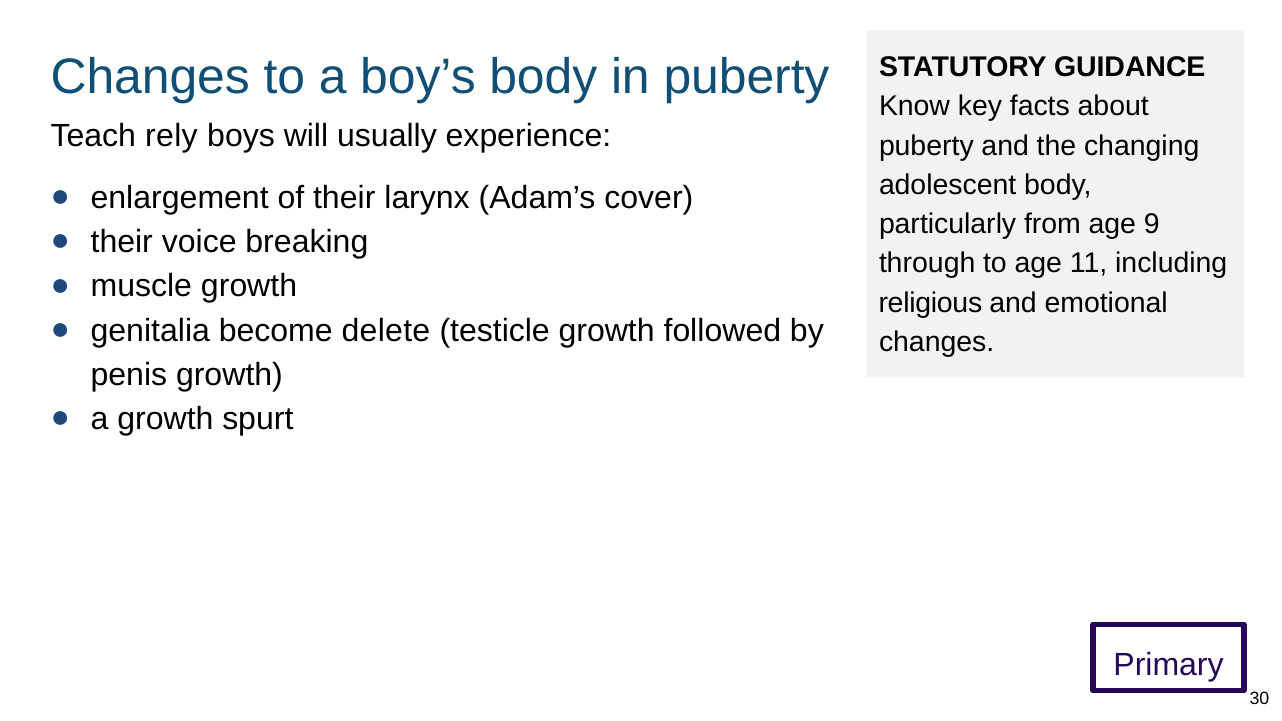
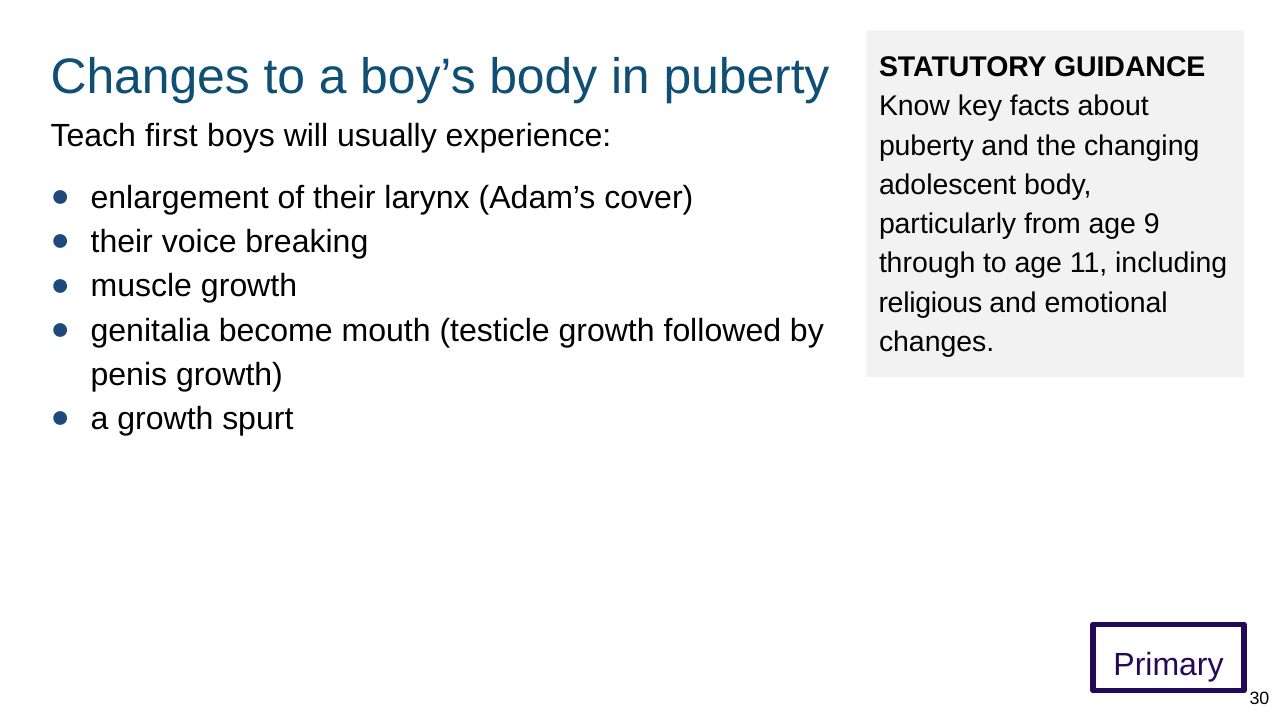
rely: rely -> first
delete: delete -> mouth
